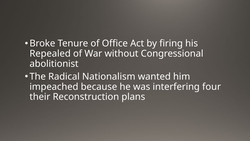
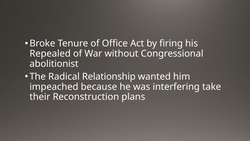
Nationalism: Nationalism -> Relationship
four: four -> take
